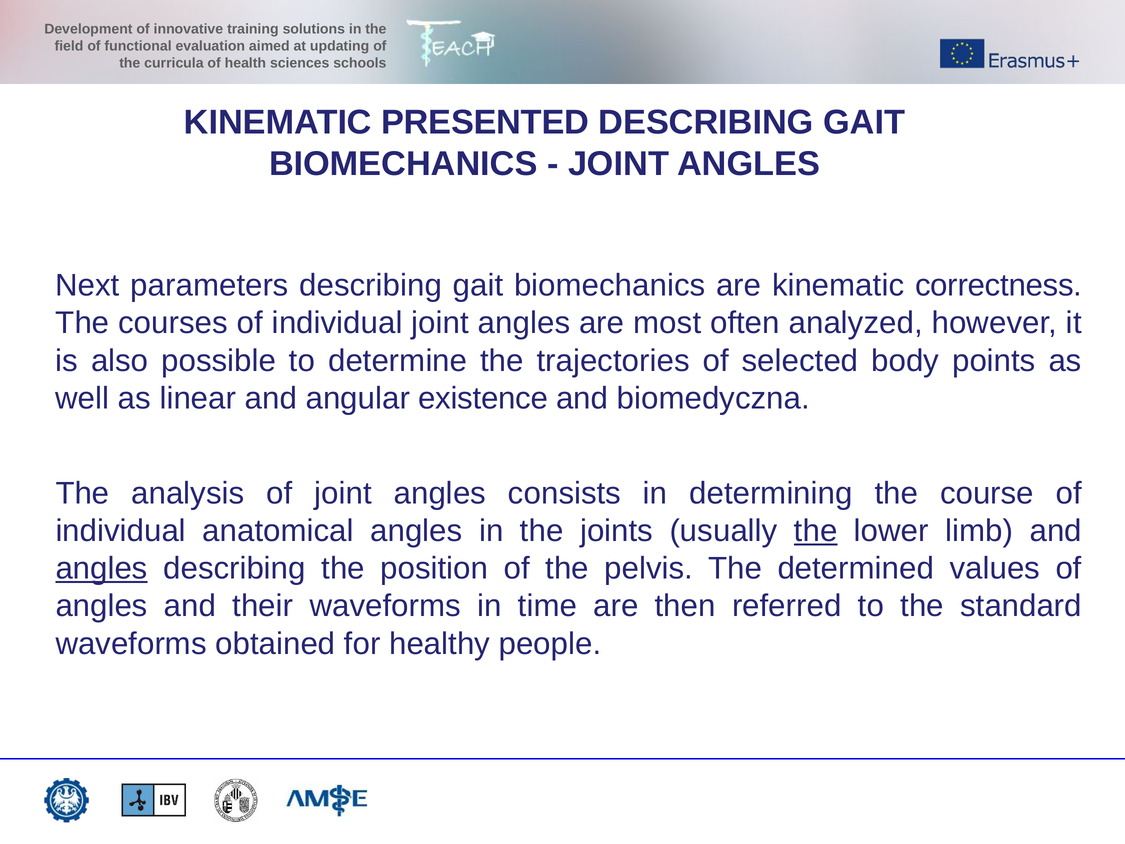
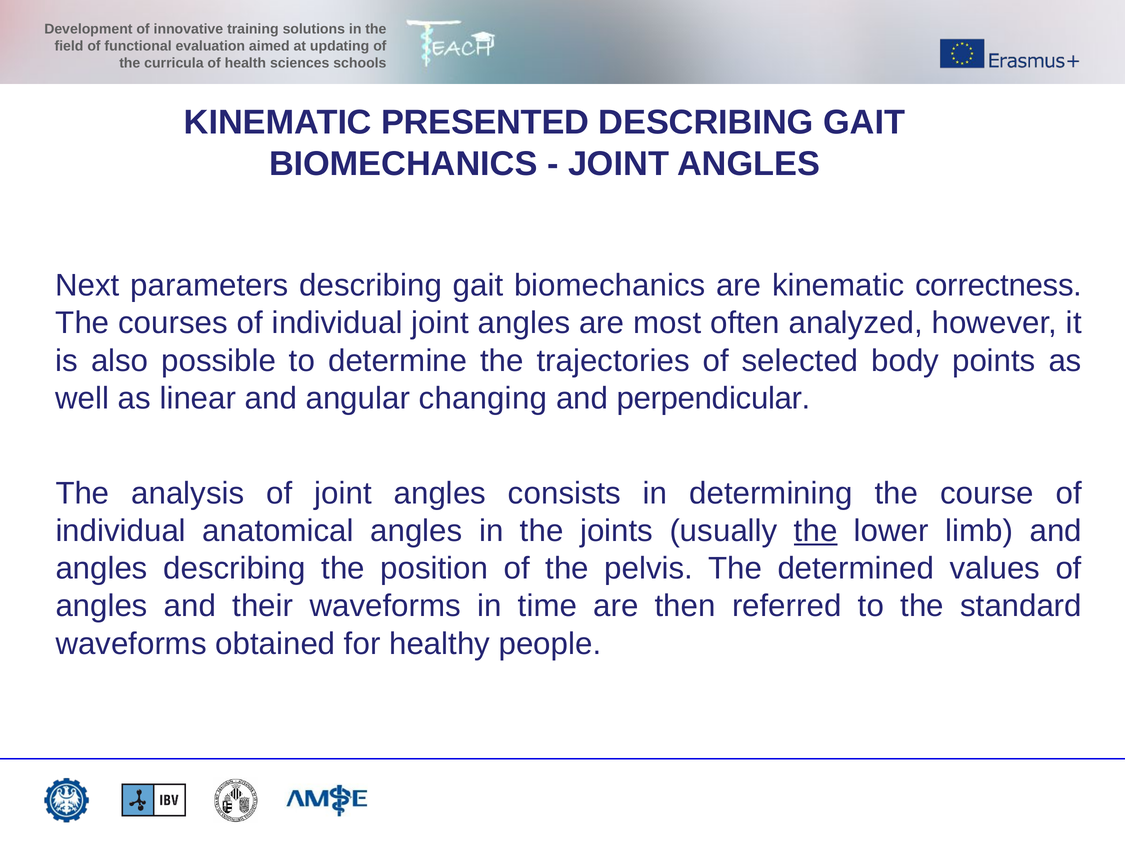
existence: existence -> changing
biomedyczna: biomedyczna -> perpendicular
angles at (102, 568) underline: present -> none
